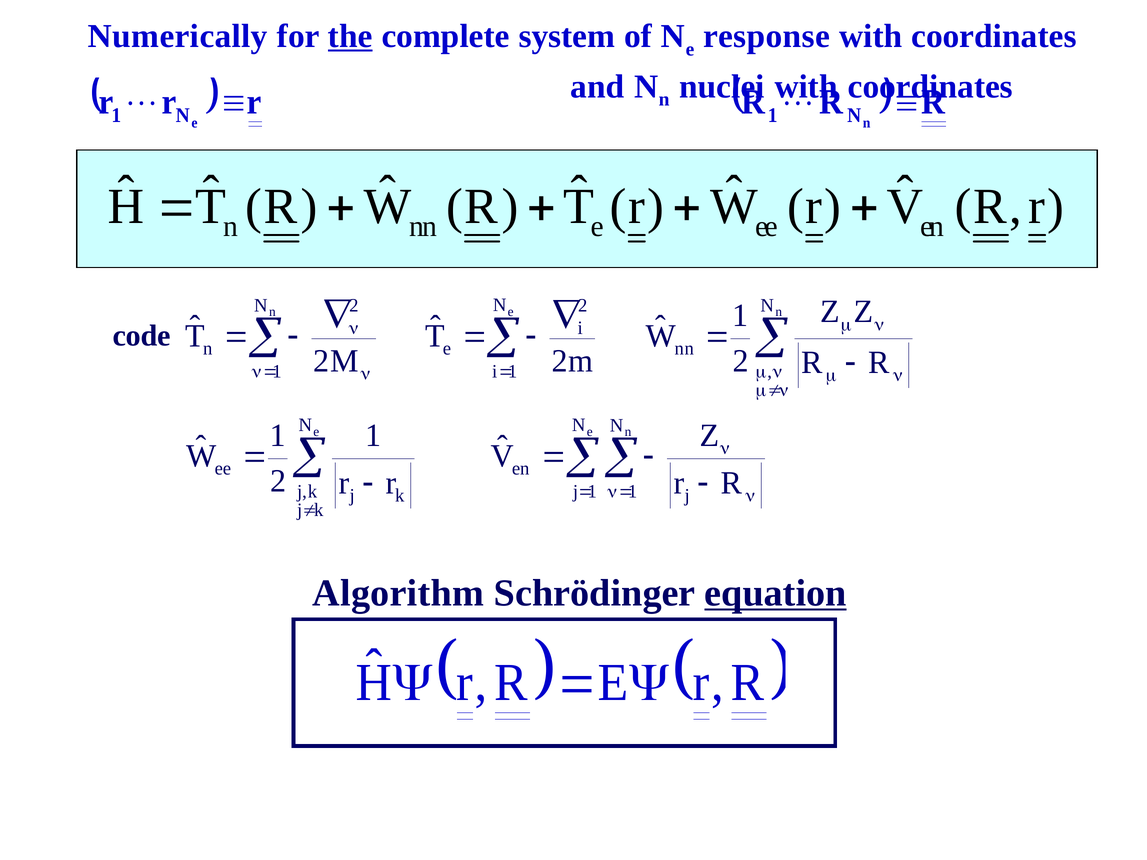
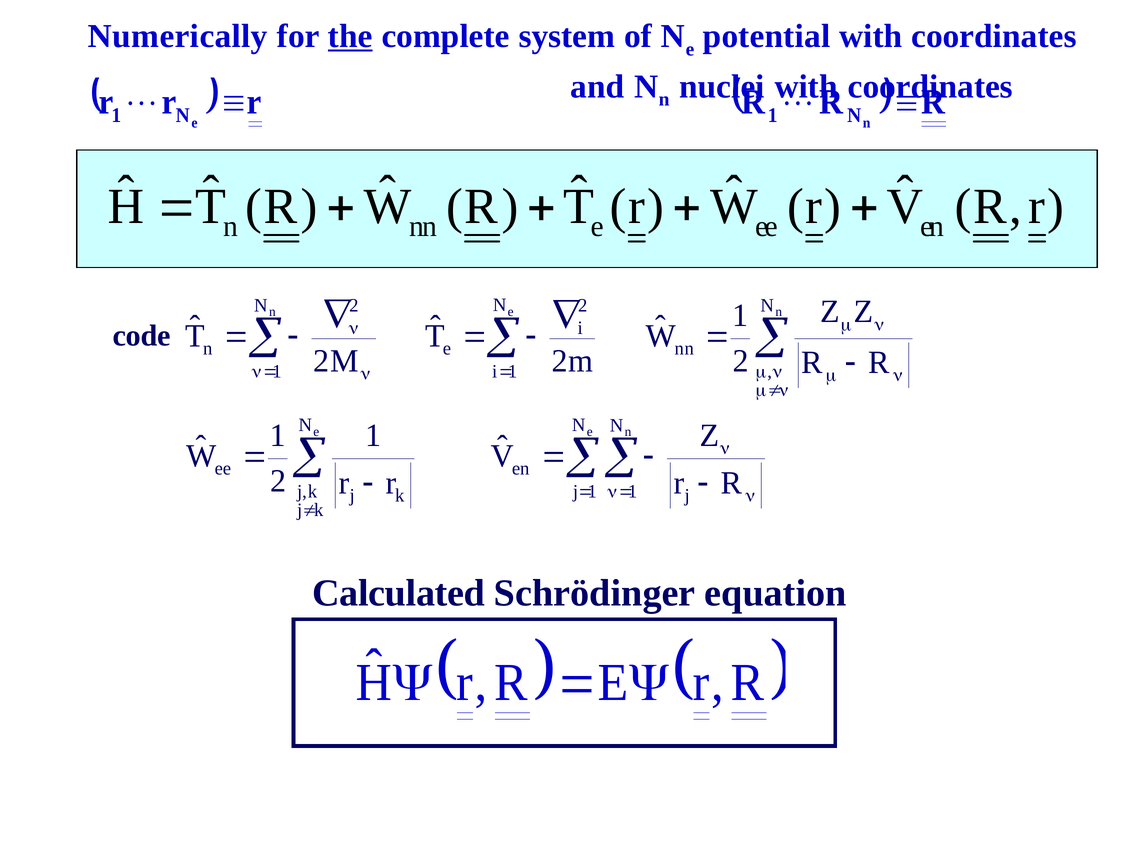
response: response -> potential
Algorithm: Algorithm -> Calculated
equation underline: present -> none
